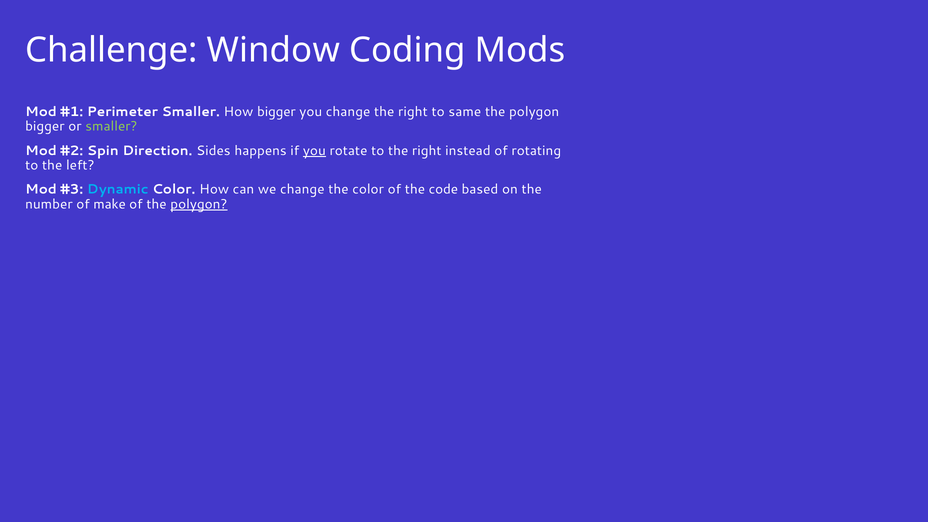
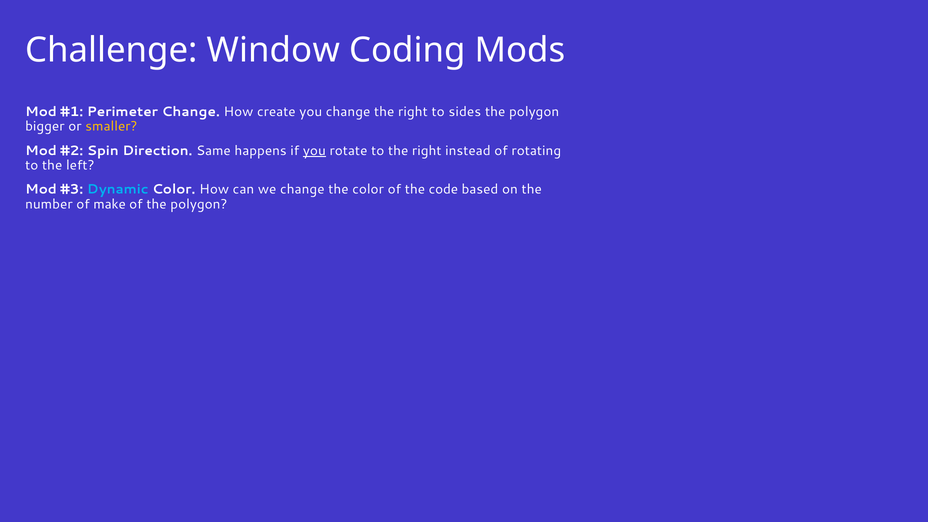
Perimeter Smaller: Smaller -> Change
How bigger: bigger -> create
same: same -> sides
smaller at (111, 126) colour: light green -> yellow
Sides: Sides -> Same
polygon at (199, 204) underline: present -> none
